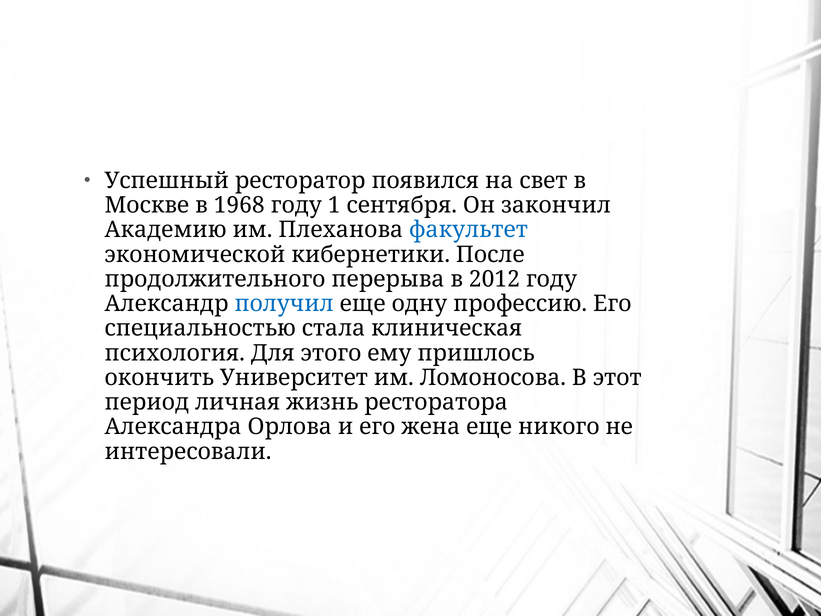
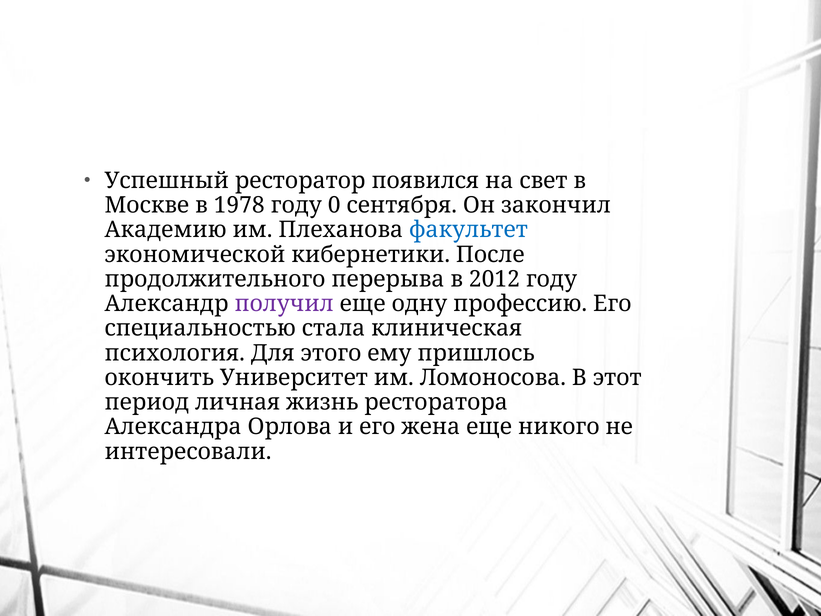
1968: 1968 -> 1978
1: 1 -> 0
получил colour: blue -> purple
